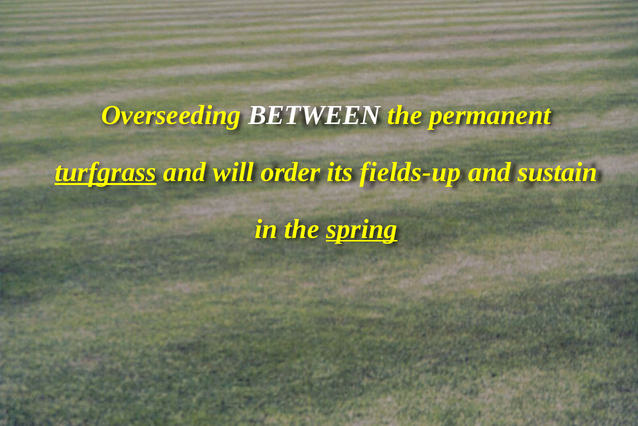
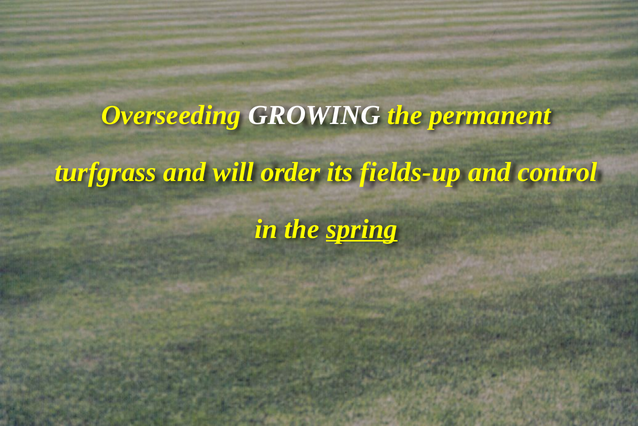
BETWEEN: BETWEEN -> GROWING
turfgrass underline: present -> none
sustain: sustain -> control
